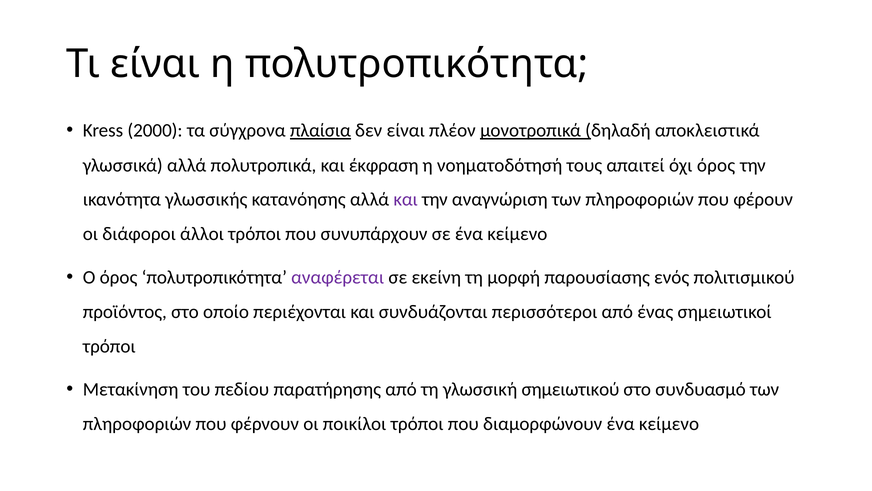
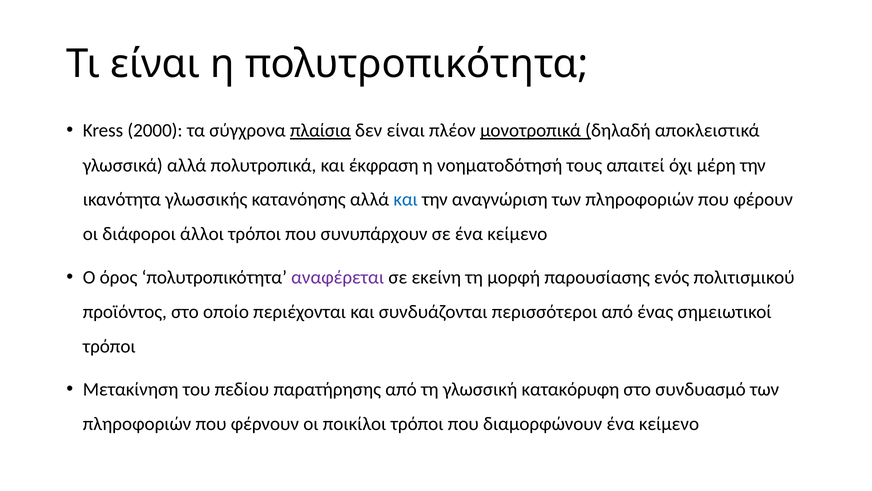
όχι όρος: όρος -> μέρη
και at (406, 199) colour: purple -> blue
σημειωτικού: σημειωτικού -> κατακόρυφη
